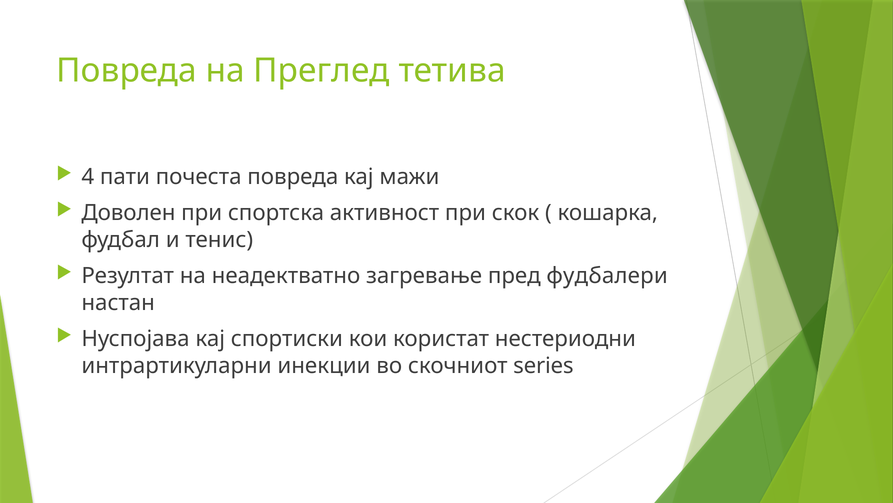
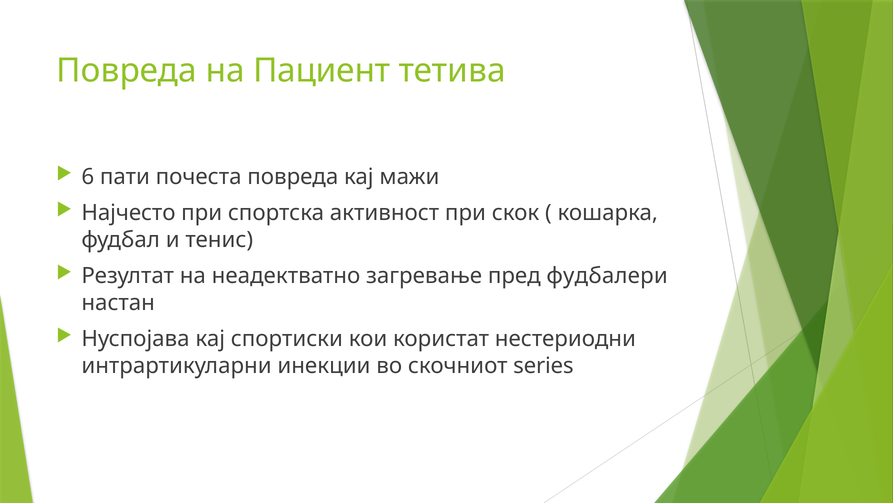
Преглед: Преглед -> Пациент
4: 4 -> 6
Доволен: Доволен -> Најчесто
